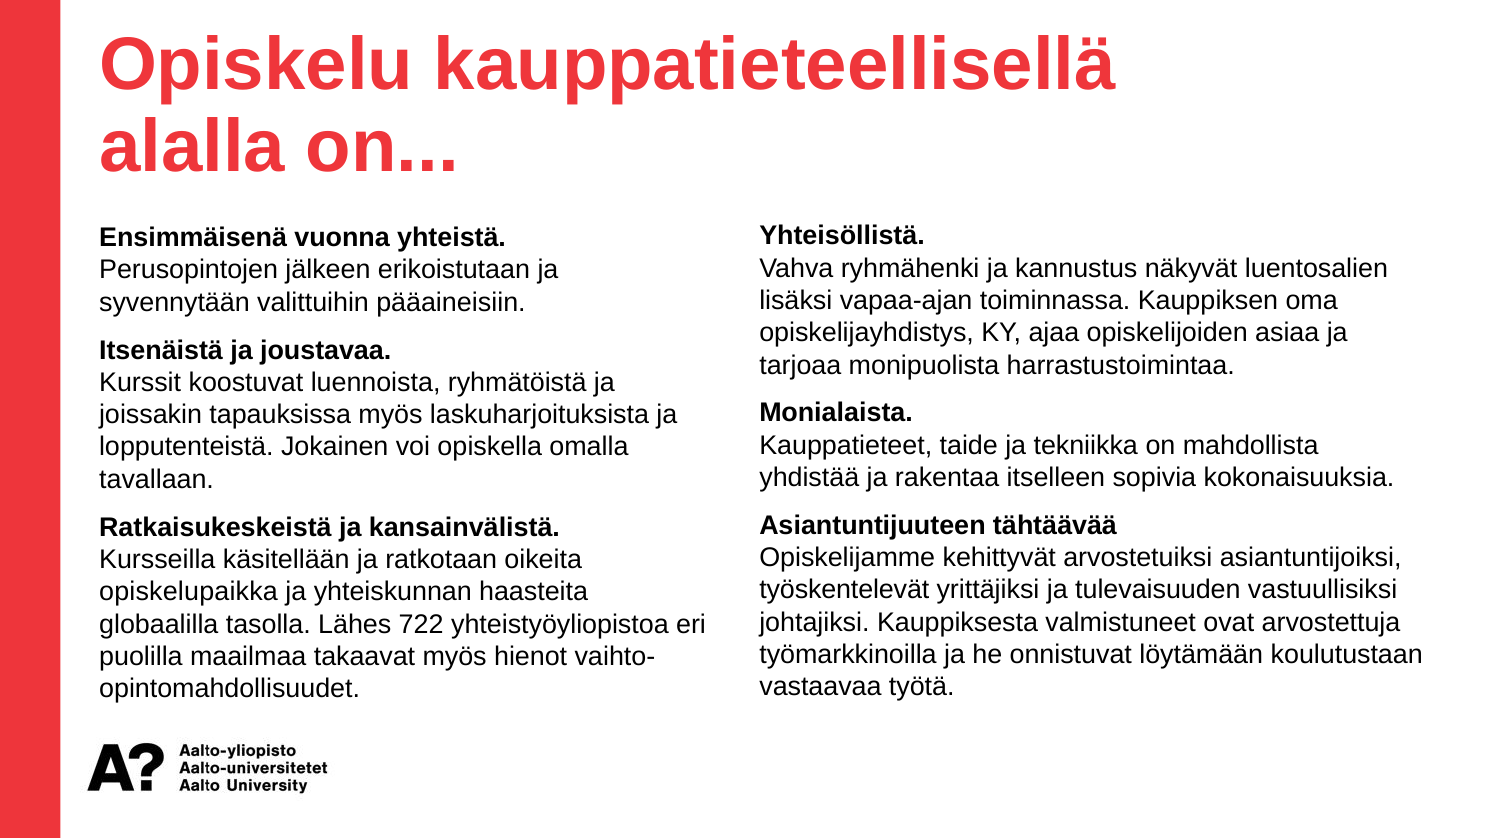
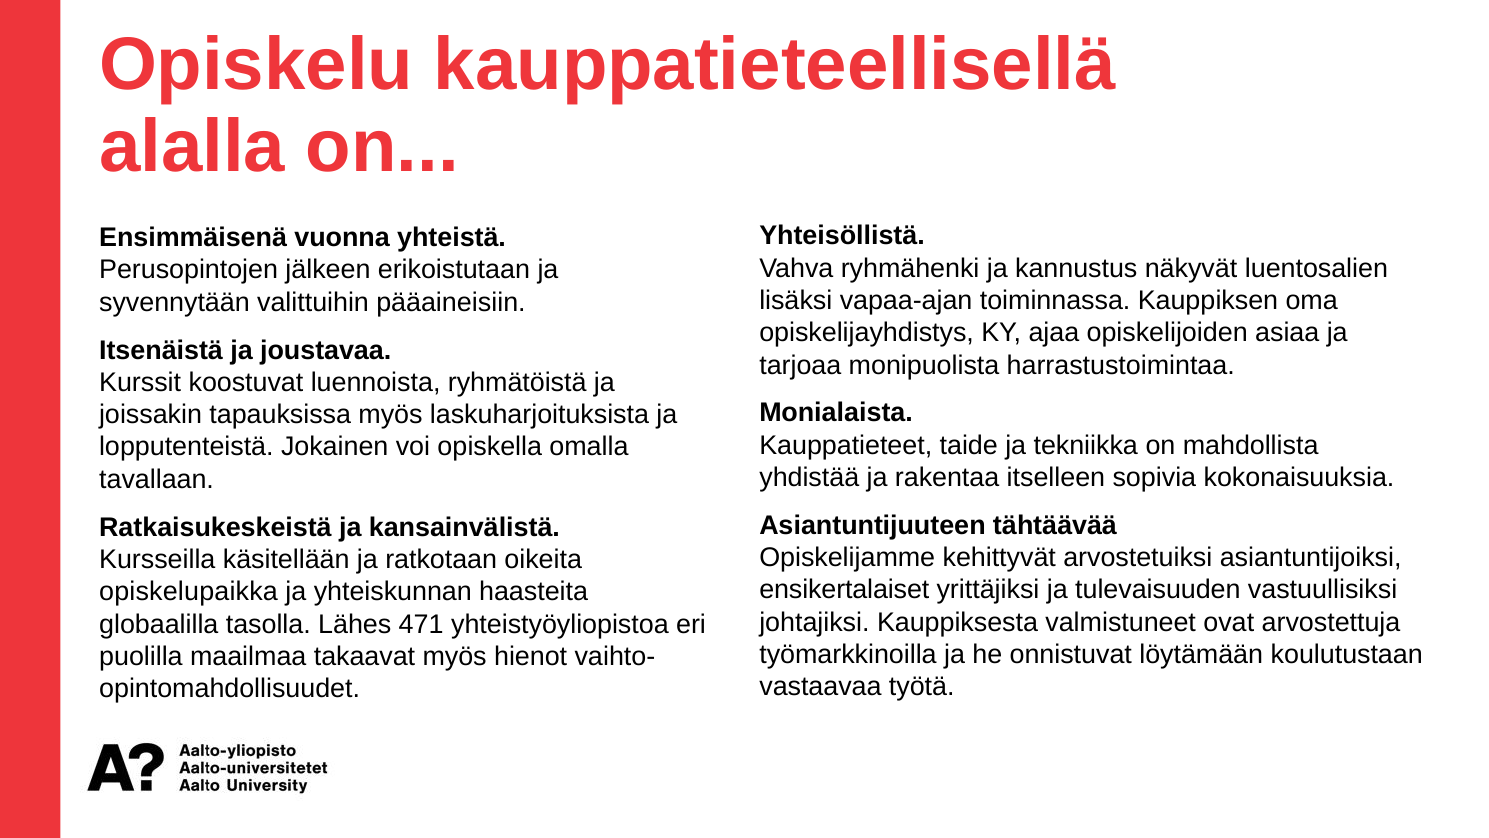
työskentelevät: työskentelevät -> ensikertalaiset
722: 722 -> 471
